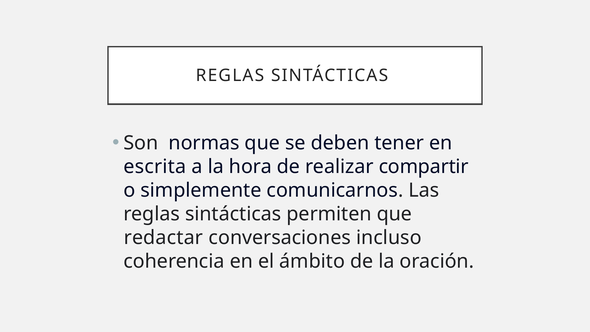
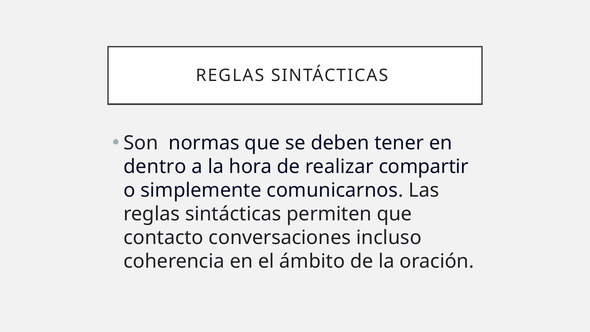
escrita: escrita -> dentro
redactar: redactar -> contacto
